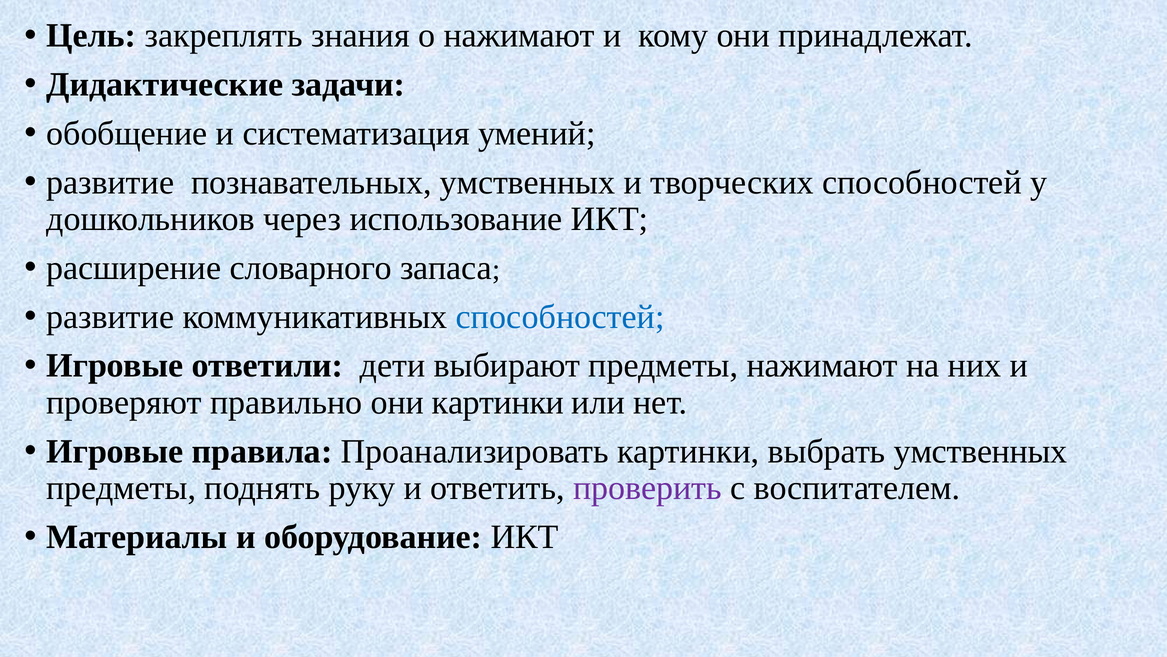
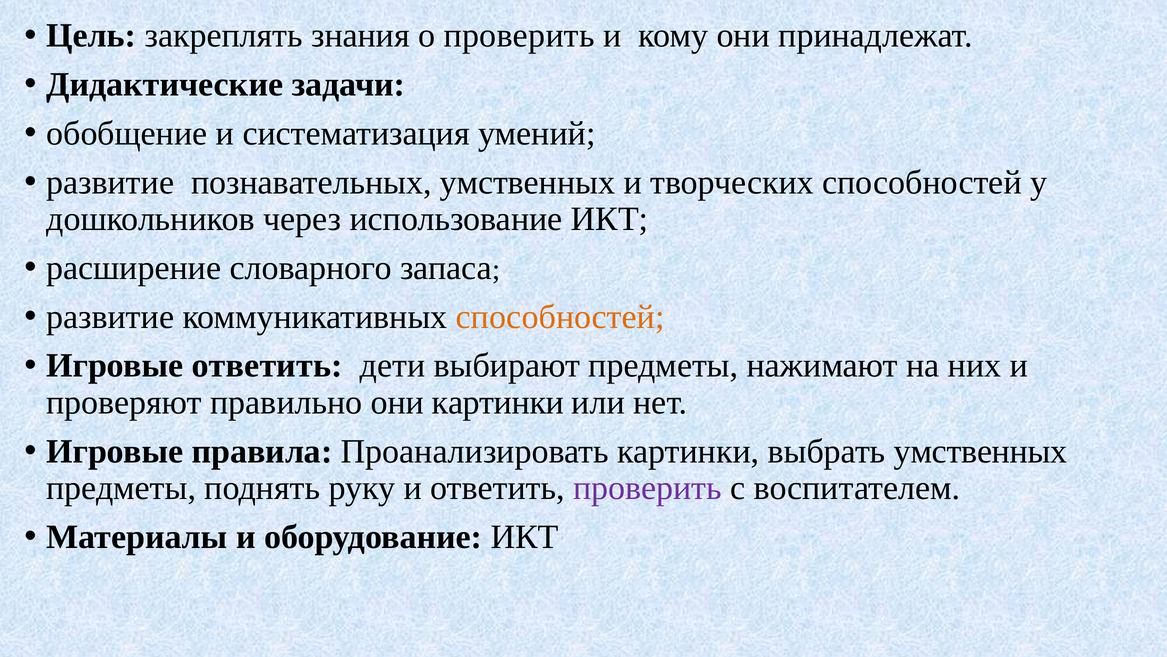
о нажимают: нажимают -> проверить
способностей at (560, 317) colour: blue -> orange
Игровые ответили: ответили -> ответить
